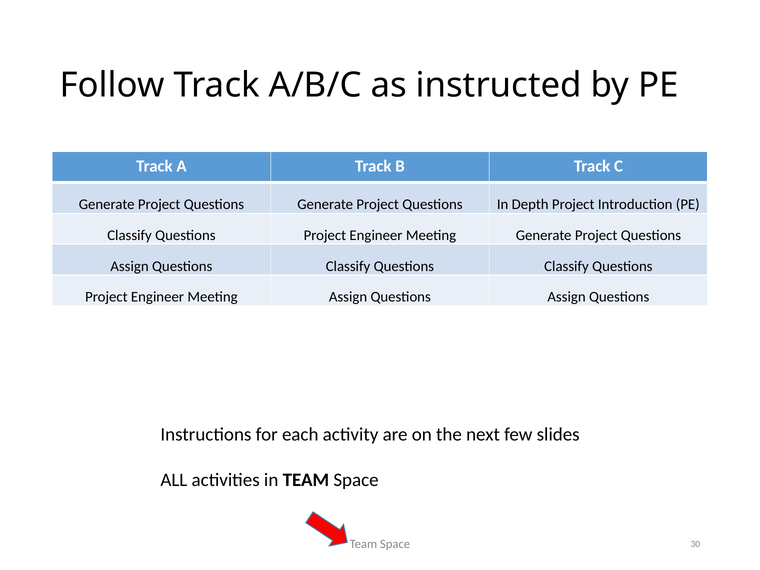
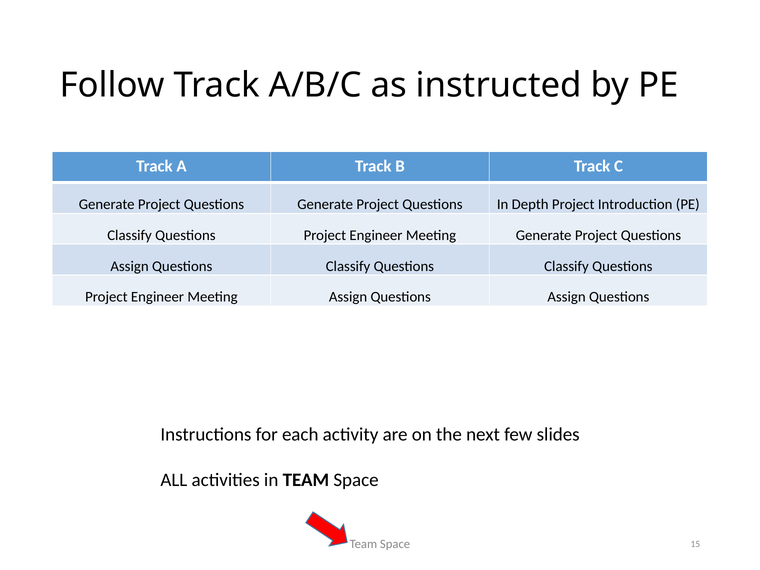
30: 30 -> 15
